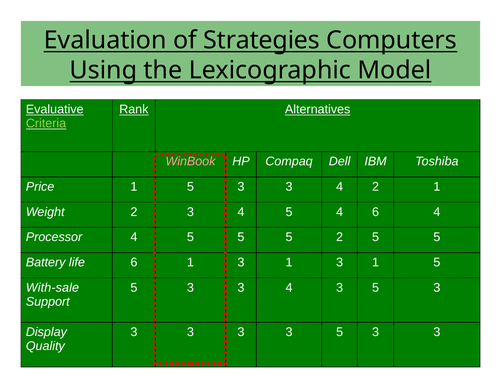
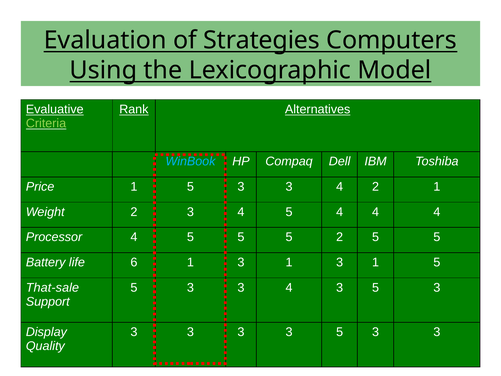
WinBook colour: pink -> light blue
5 4 6: 6 -> 4
With-sale: With-sale -> That-sale
